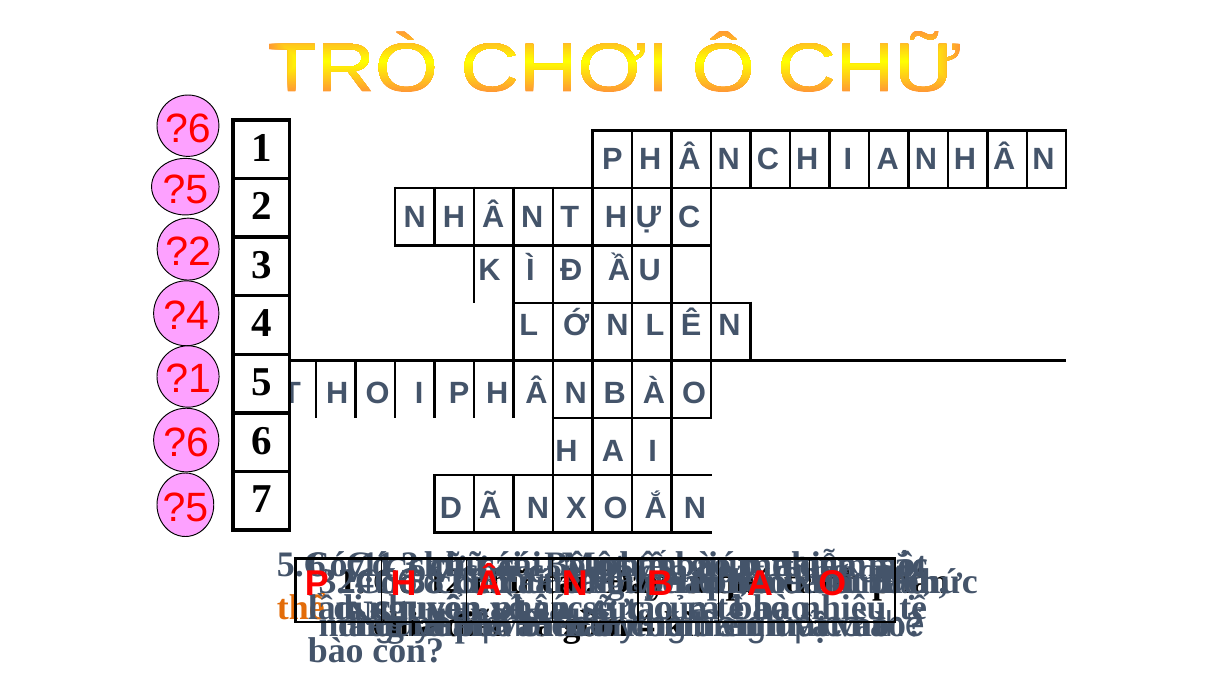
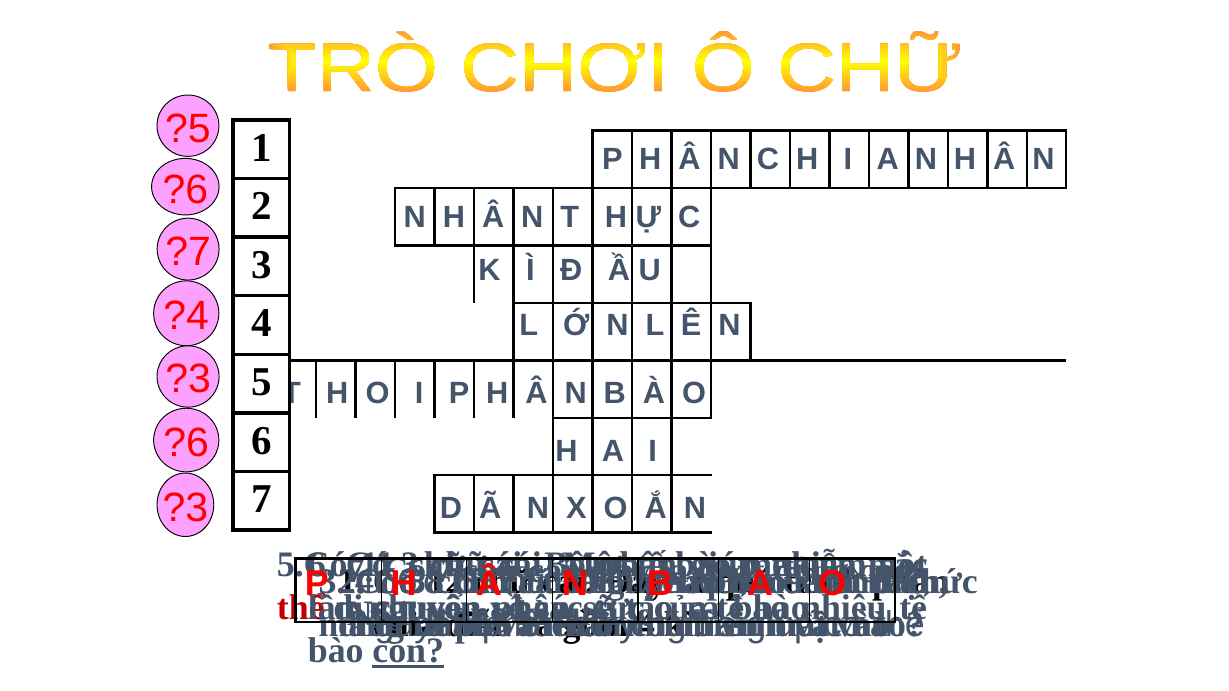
?6 at (188, 129): ?6 -> ?5
?5 at (185, 190): ?5 -> ?6
?2: ?2 -> ?7
?1 at (188, 380): ?1 -> ?3
?5 at (185, 508): ?5 -> ?3
thể at (301, 607) colour: orange -> red
con at (408, 651) underline: none -> present
